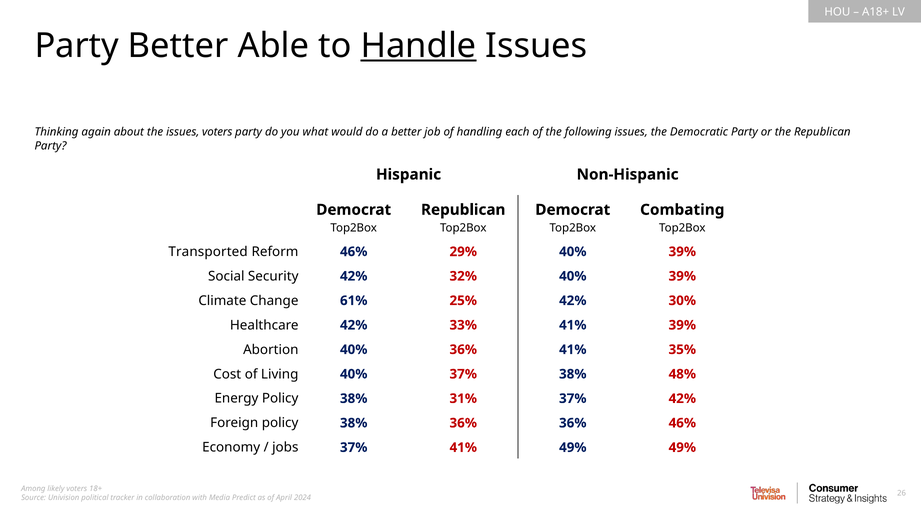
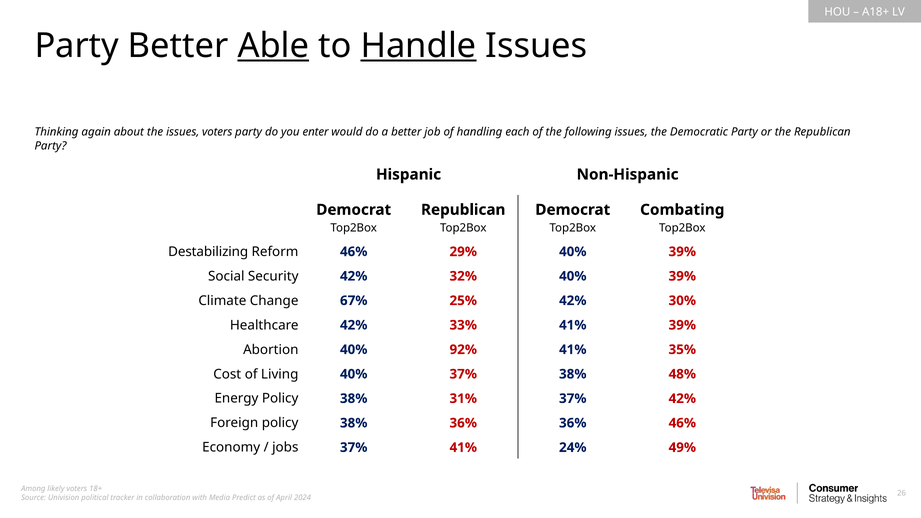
Able underline: none -> present
what: what -> enter
Transported: Transported -> Destabilizing
61%: 61% -> 67%
40% 36%: 36% -> 92%
41% 49%: 49% -> 24%
